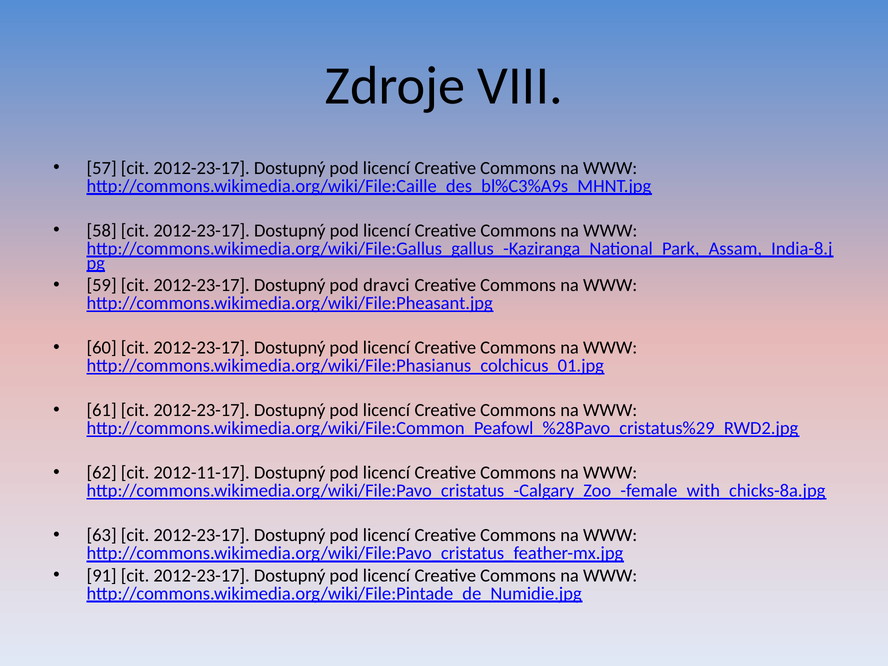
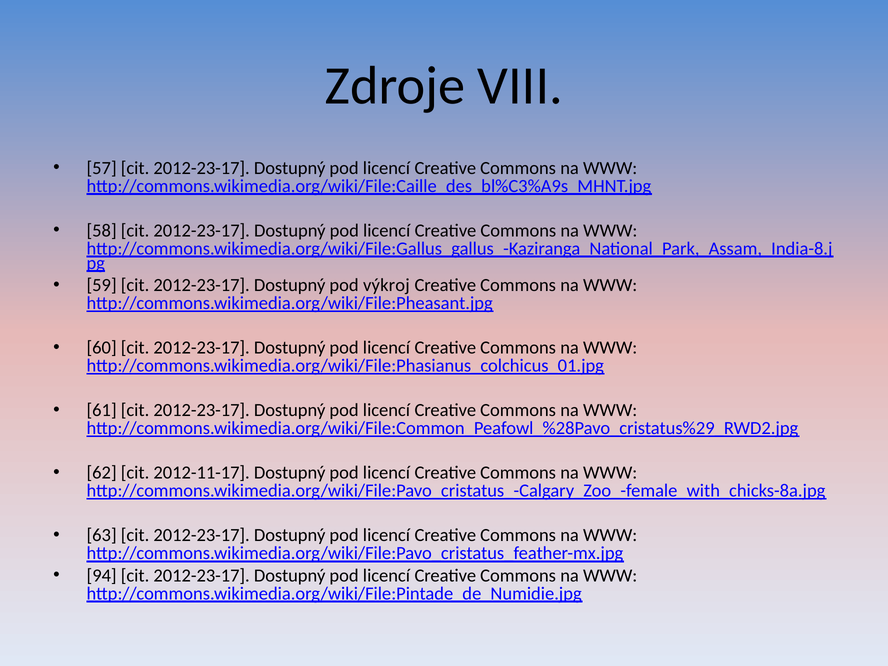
dravci: dravci -> výkroj
91: 91 -> 94
